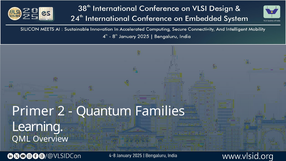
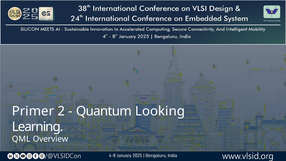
Families: Families -> Looking
